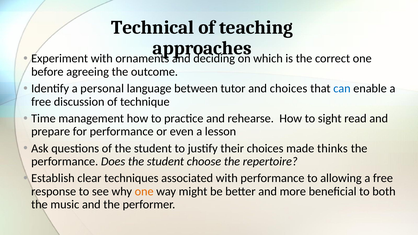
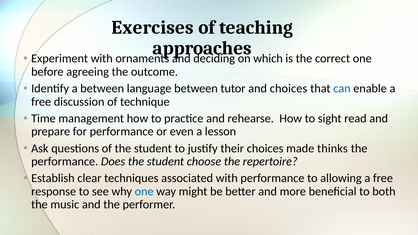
Technical: Technical -> Exercises
a personal: personal -> between
one at (144, 192) colour: orange -> blue
